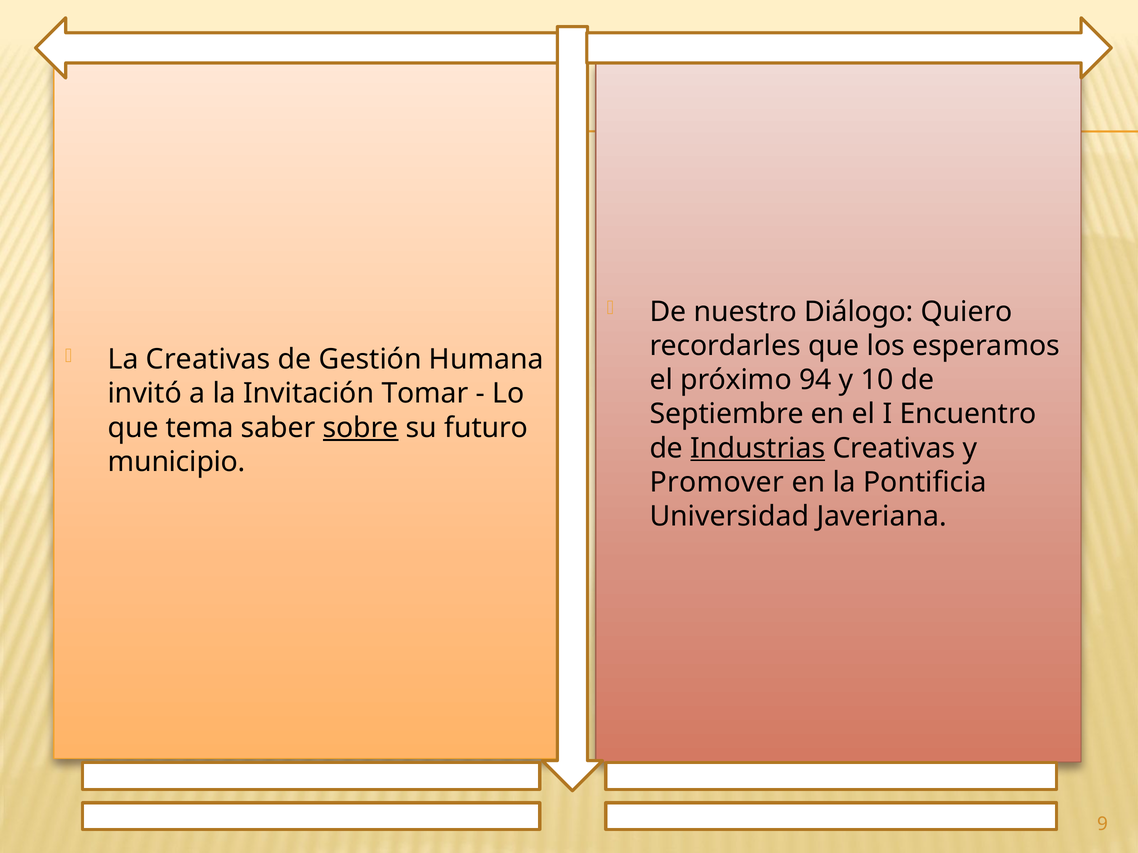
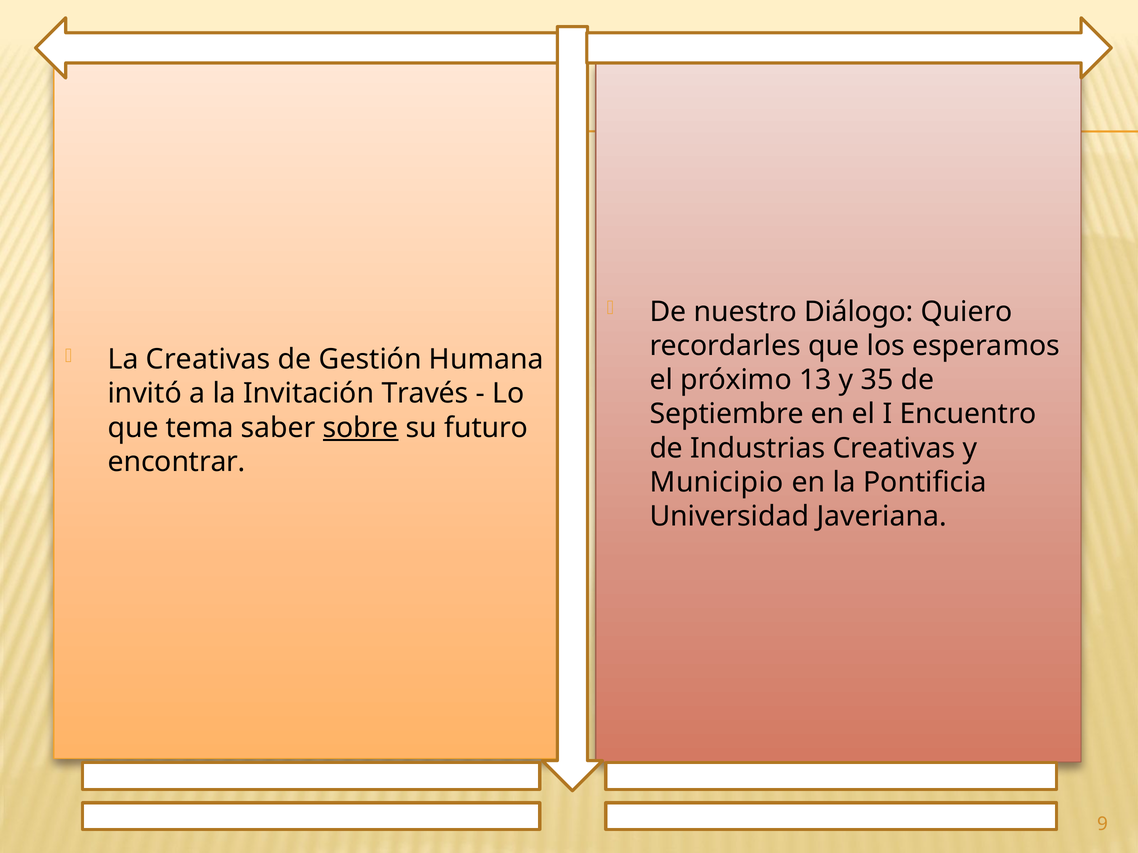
94: 94 -> 13
10: 10 -> 35
Tomar: Tomar -> Través
Industrias underline: present -> none
municipio: municipio -> encontrar
Promover: Promover -> Municipio
